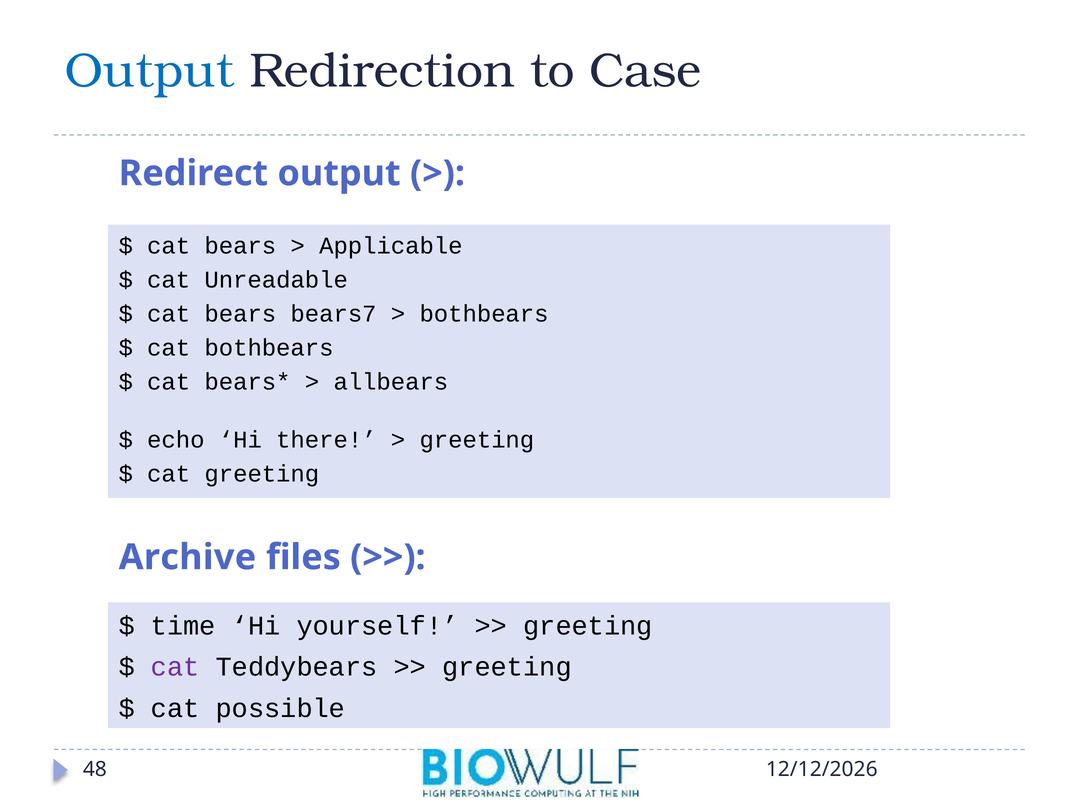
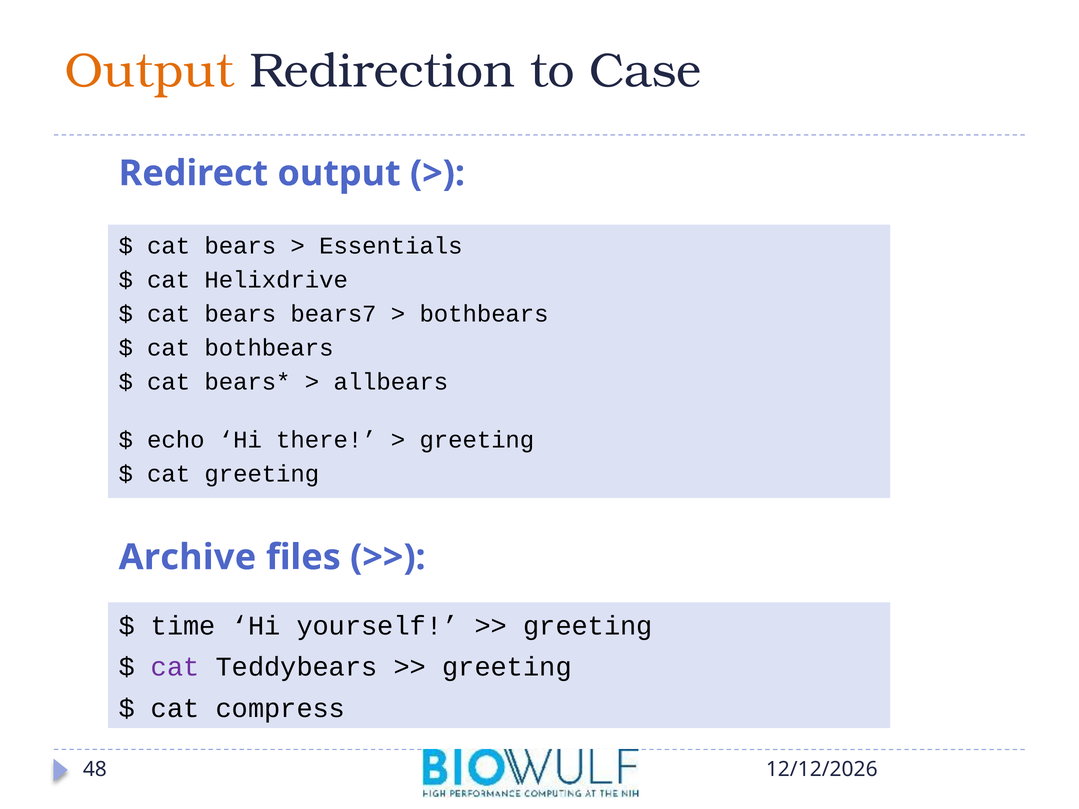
Output at (149, 71) colour: blue -> orange
Applicable: Applicable -> Essentials
Unreadable: Unreadable -> Helixdrive
possible: possible -> compress
